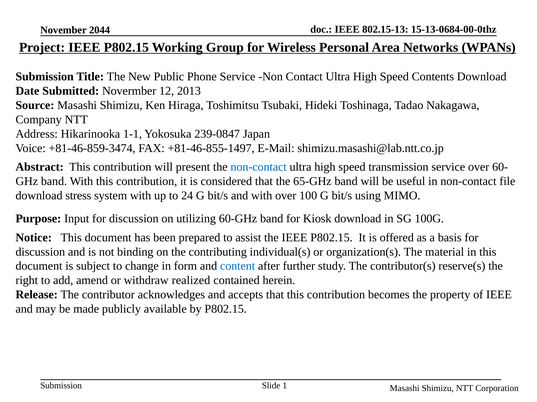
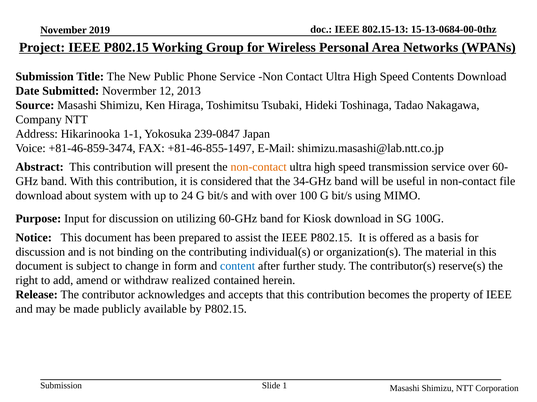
2044: 2044 -> 2019
non-contact at (259, 167) colour: blue -> orange
65-GHz: 65-GHz -> 34-GHz
stress: stress -> about
